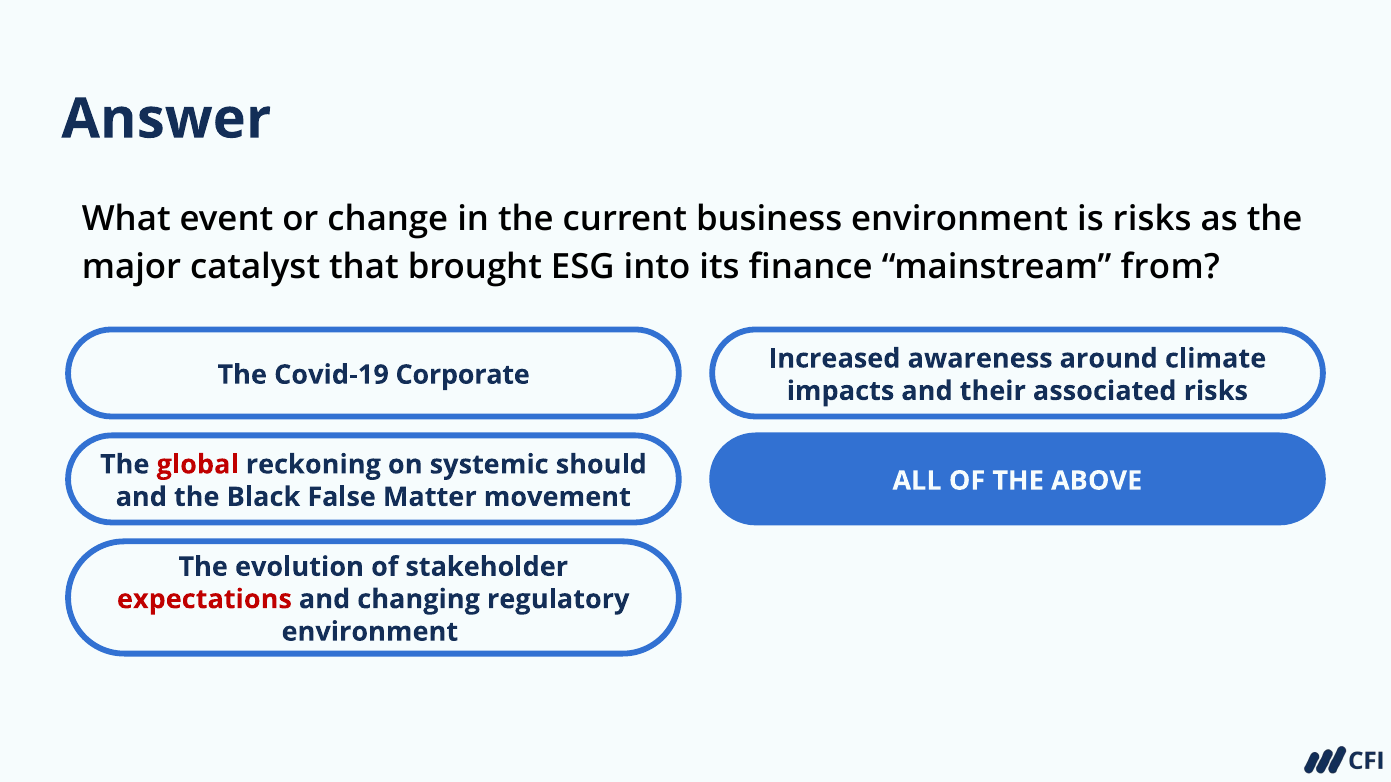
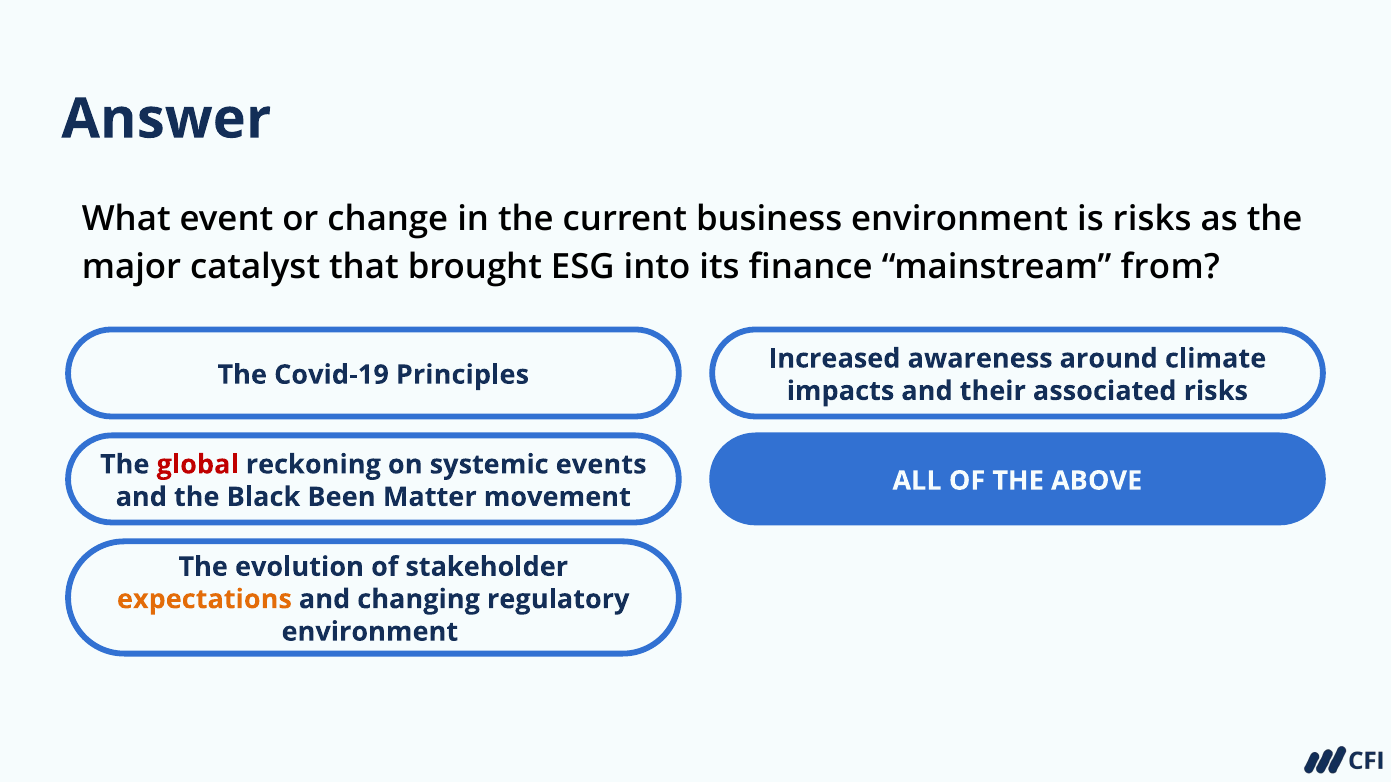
Corporate: Corporate -> Principles
should: should -> events
False: False -> Been
expectations colour: red -> orange
